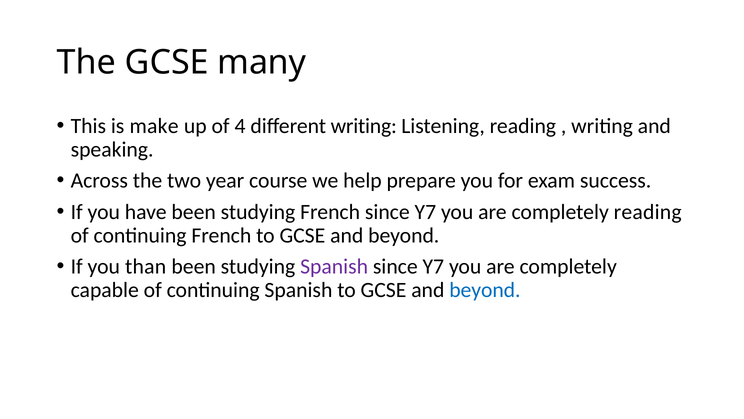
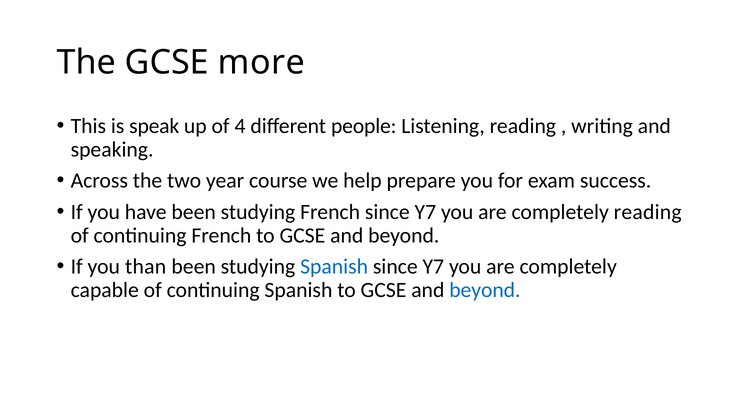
many: many -> more
make: make -> speak
different writing: writing -> people
Spanish at (334, 266) colour: purple -> blue
